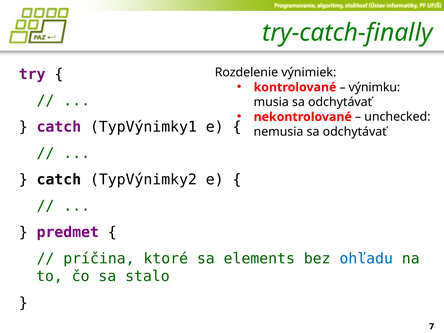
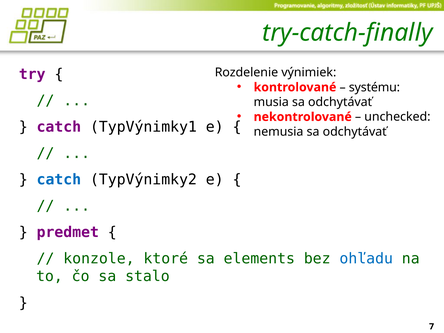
výnimku: výnimku -> systému
catch at (59, 180) colour: black -> blue
príčina: príčina -> konzole
